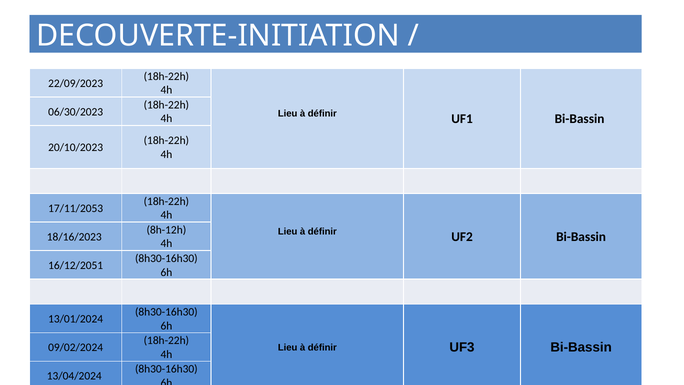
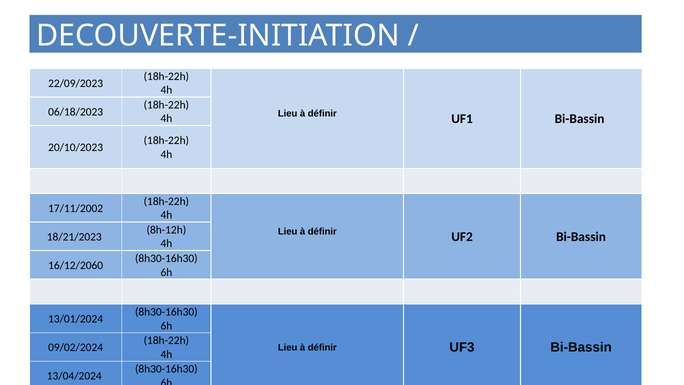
06/30/2023: 06/30/2023 -> 06/18/2023
17/11/2053: 17/11/2053 -> 17/11/2002
18/16/2023: 18/16/2023 -> 18/21/2023
16/12/2051: 16/12/2051 -> 16/12/2060
